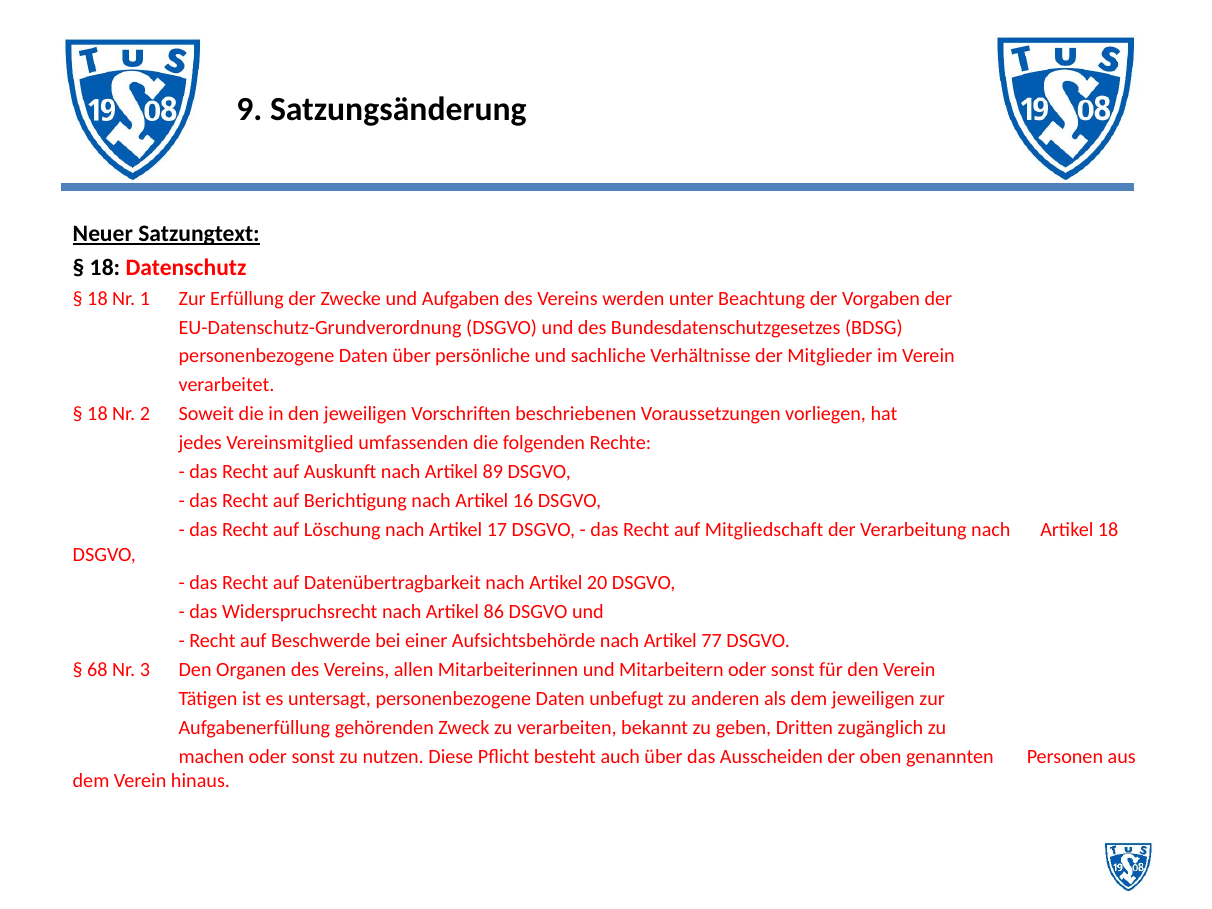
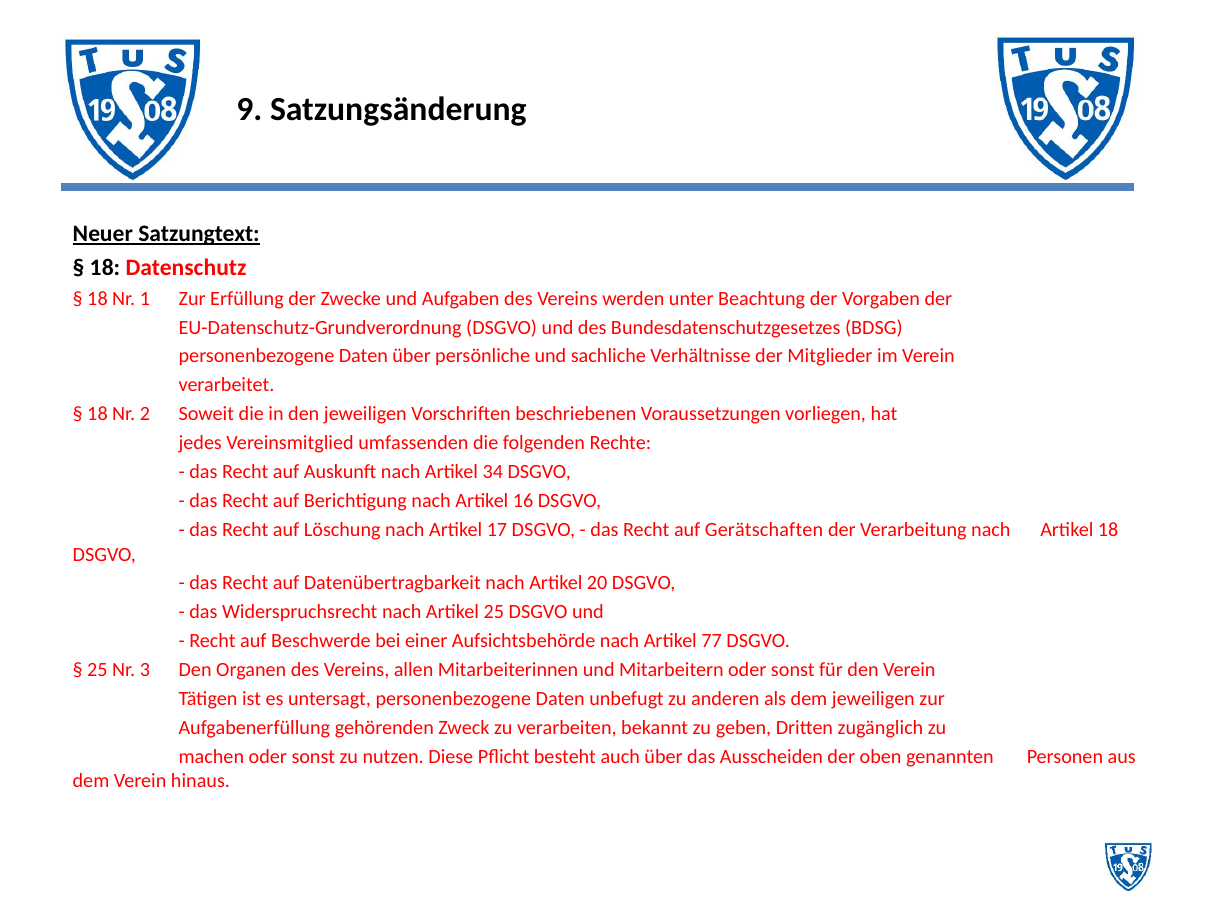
89: 89 -> 34
Mitgliedschaft: Mitgliedschaft -> Gerätschaften
Artikel 86: 86 -> 25
68 at (97, 670): 68 -> 25
